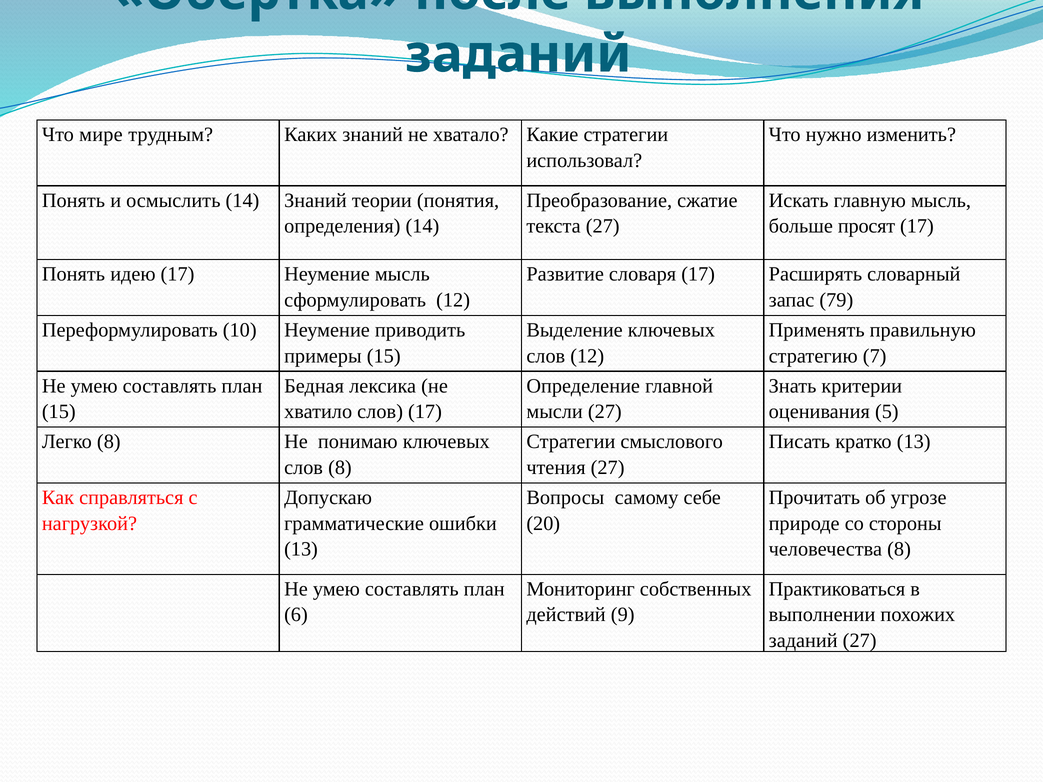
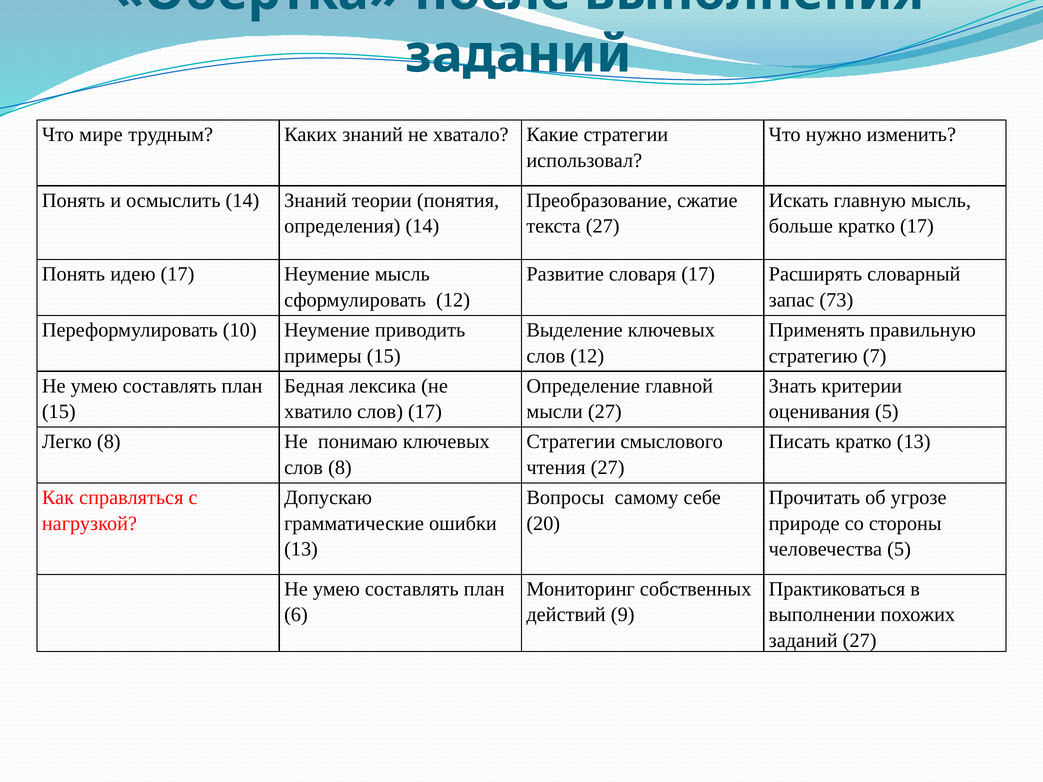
больше просят: просят -> кратко
79: 79 -> 73
человечества 8: 8 -> 5
